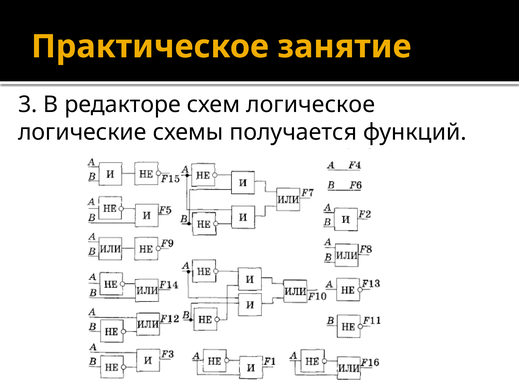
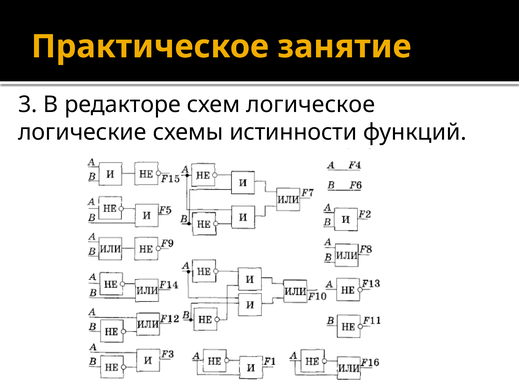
получается: получается -> истинности
